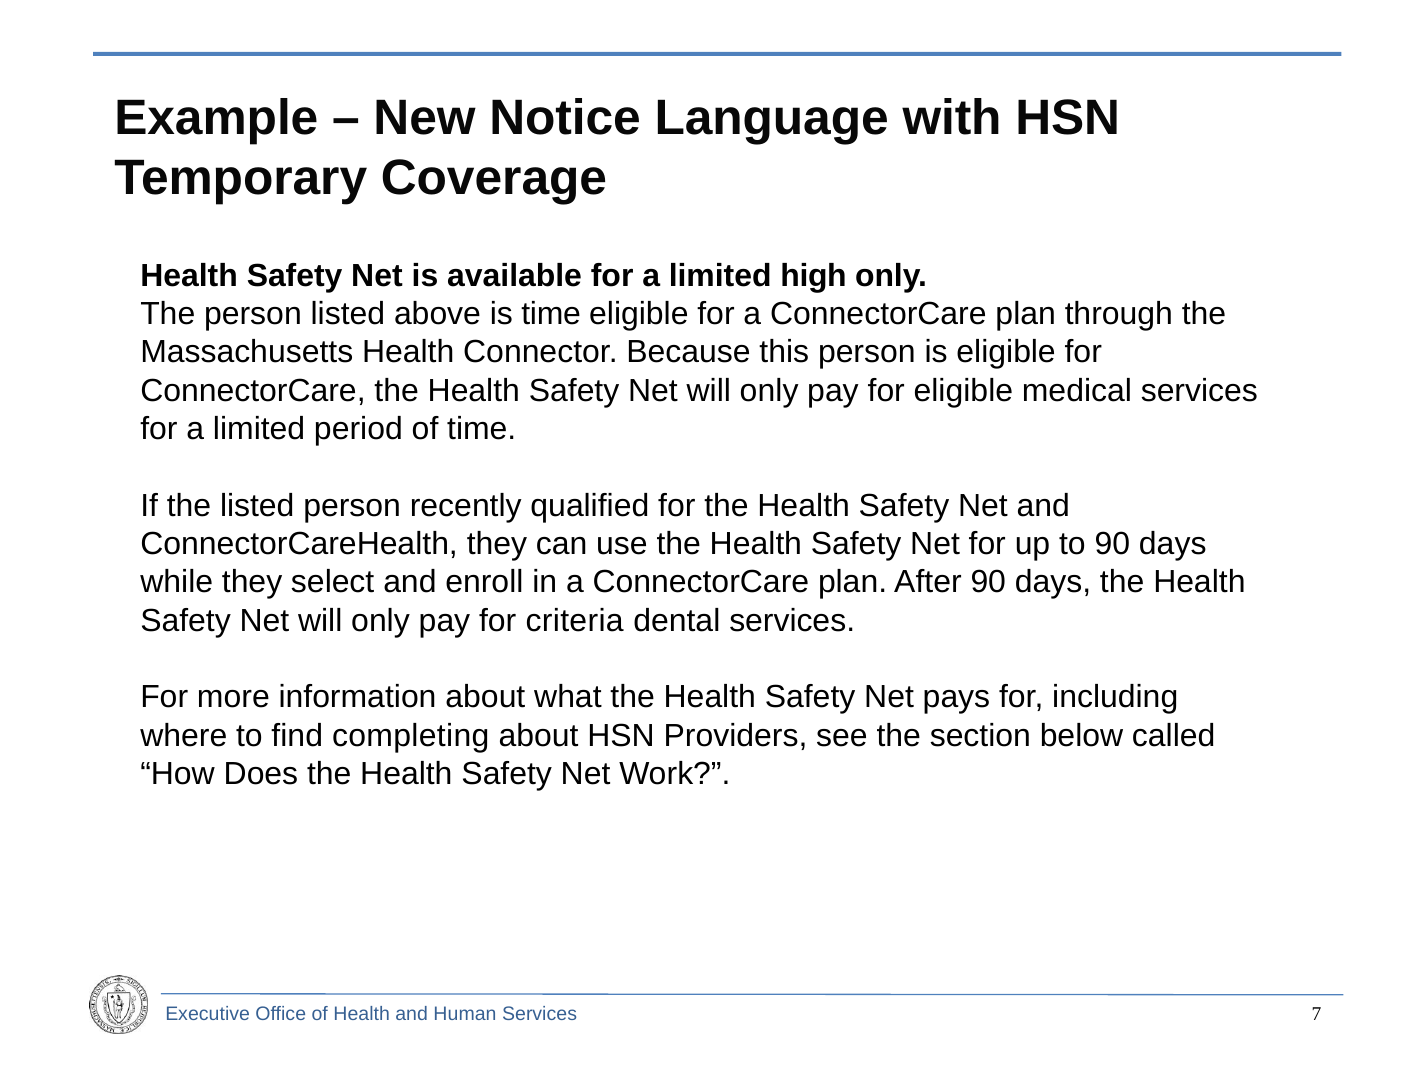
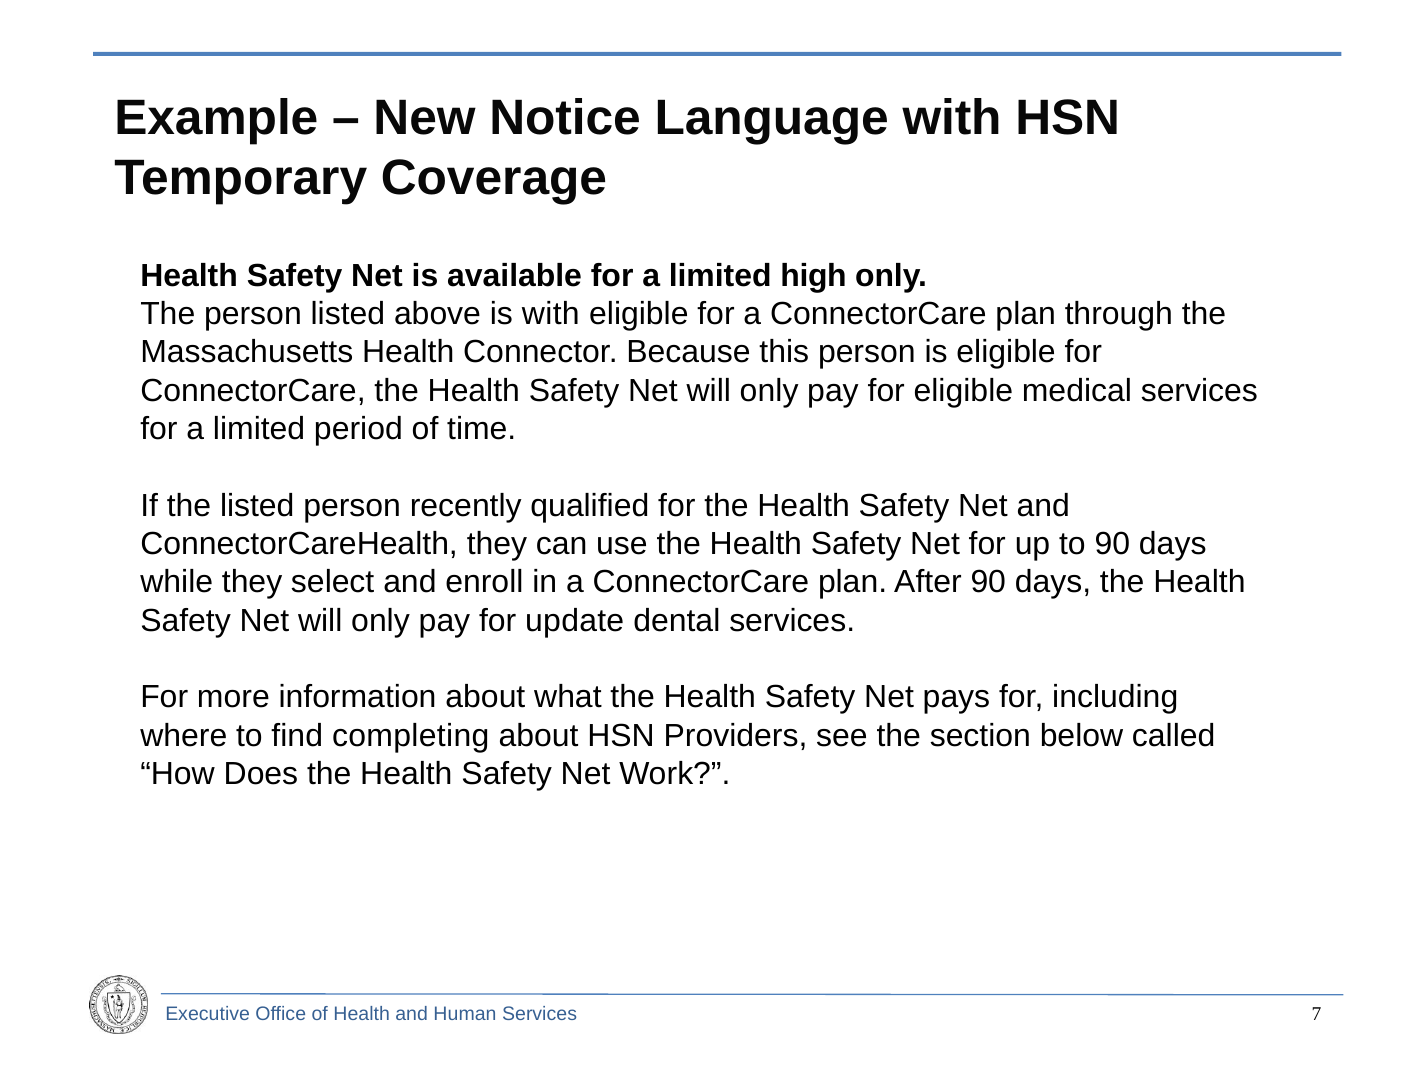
is time: time -> with
criteria: criteria -> update
